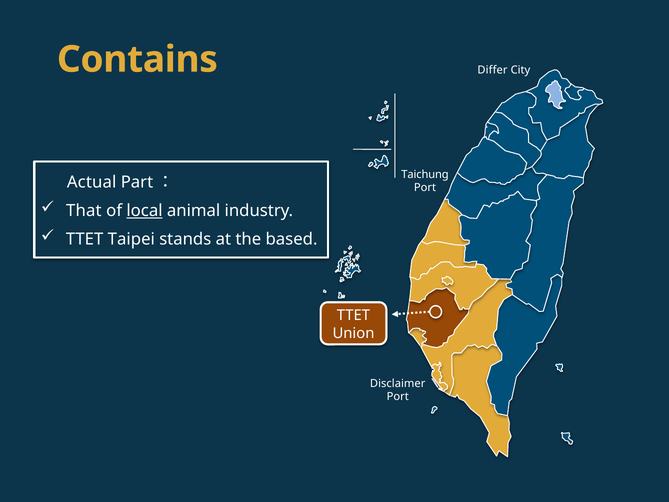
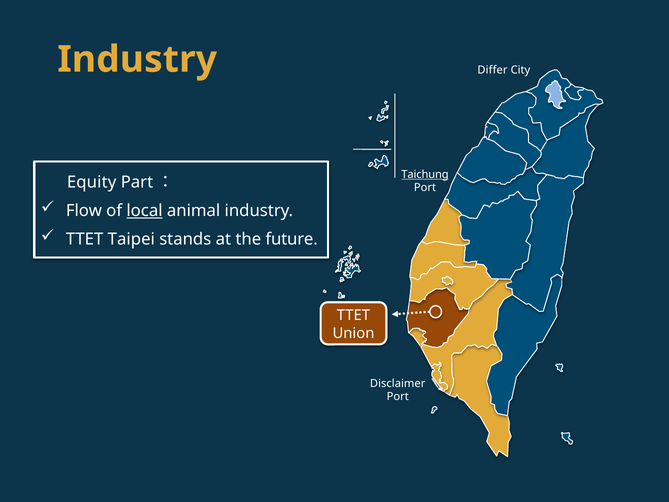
Contains at (137, 59): Contains -> Industry
Taichung underline: none -> present
Actual: Actual -> Equity
That: That -> Flow
based: based -> future
